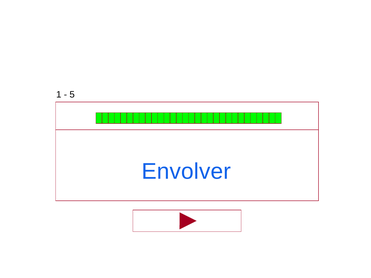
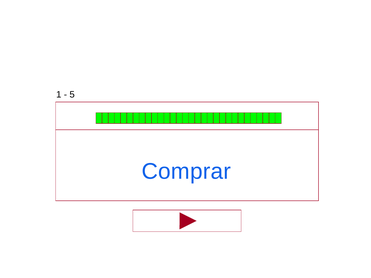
Envolver: Envolver -> Comprar
